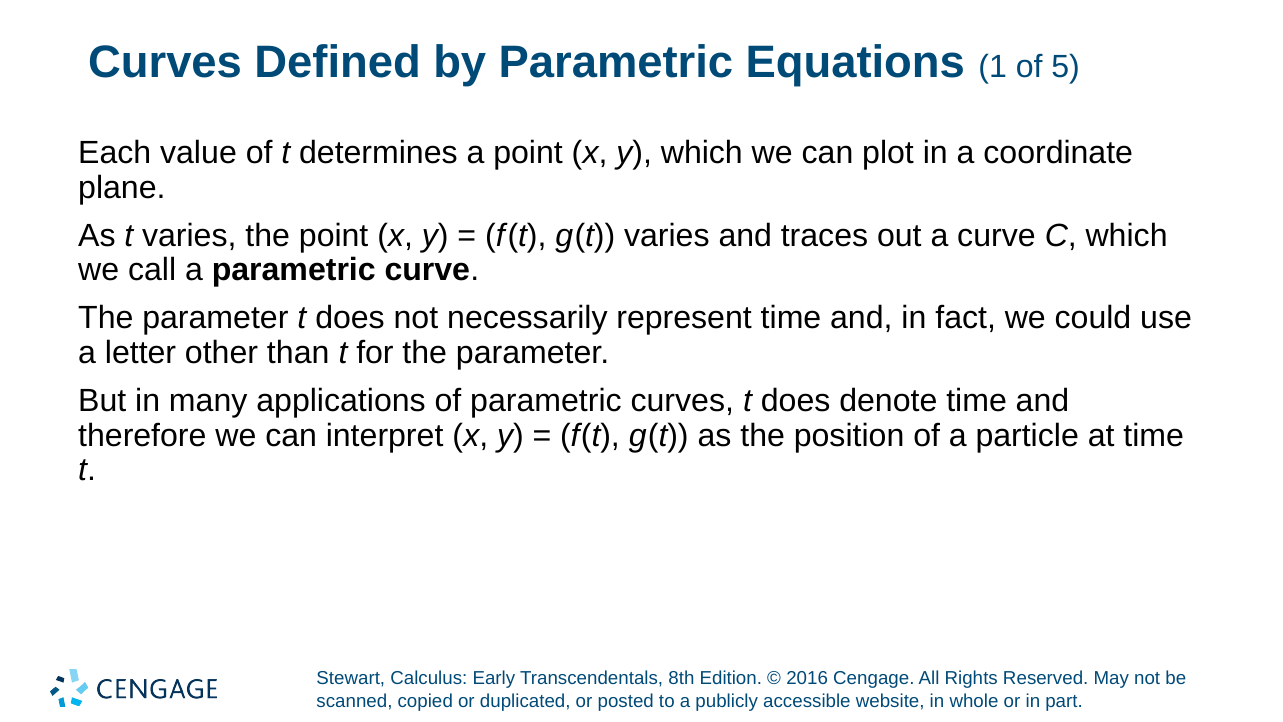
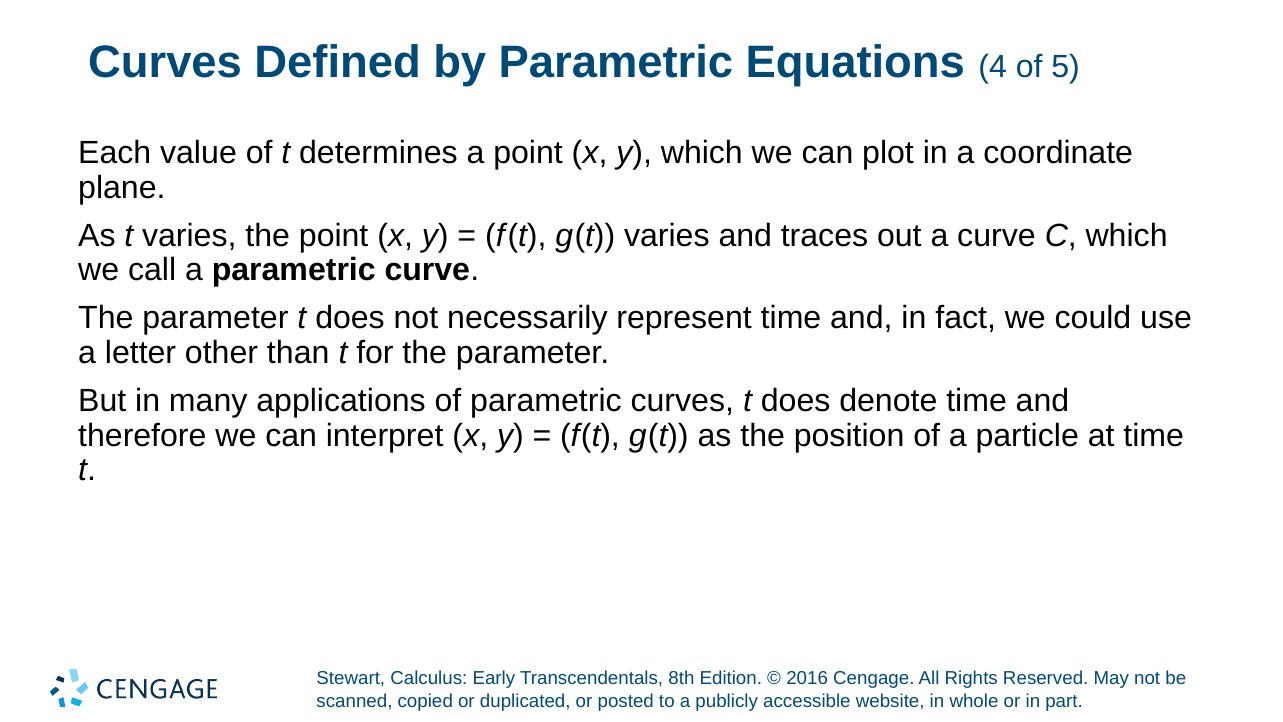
1: 1 -> 4
